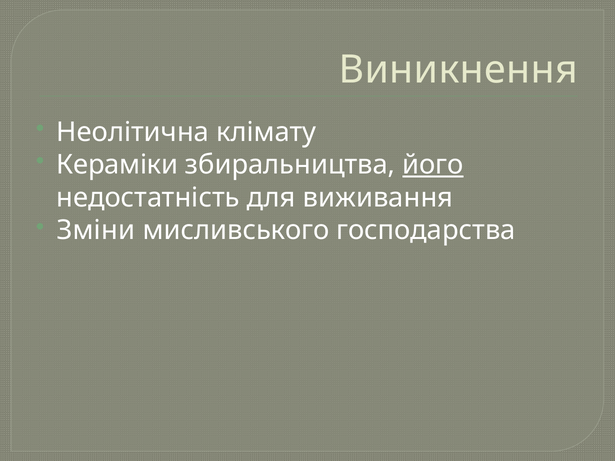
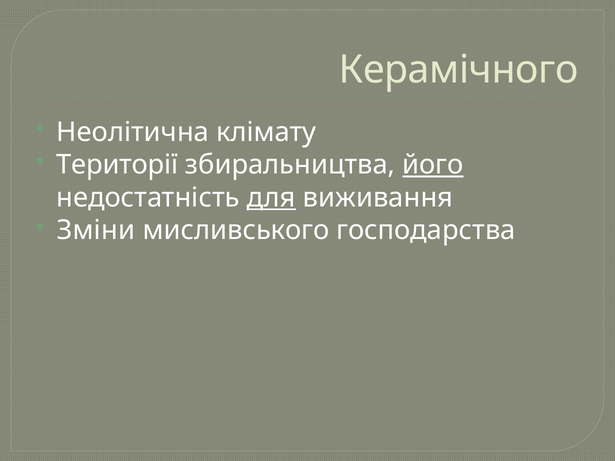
Виникнення: Виникнення -> Керамічного
Кераміки: Кераміки -> Території
для underline: none -> present
